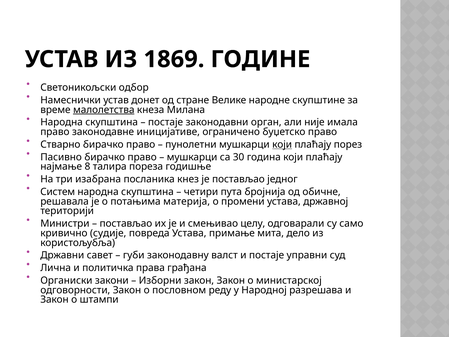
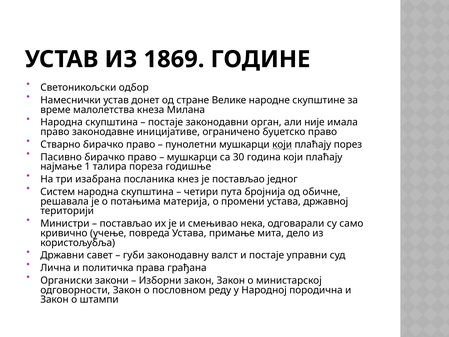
малолетства underline: present -> none
8: 8 -> 1
целу: целу -> нека
судије: судије -> учење
разрешава: разрешава -> породична
